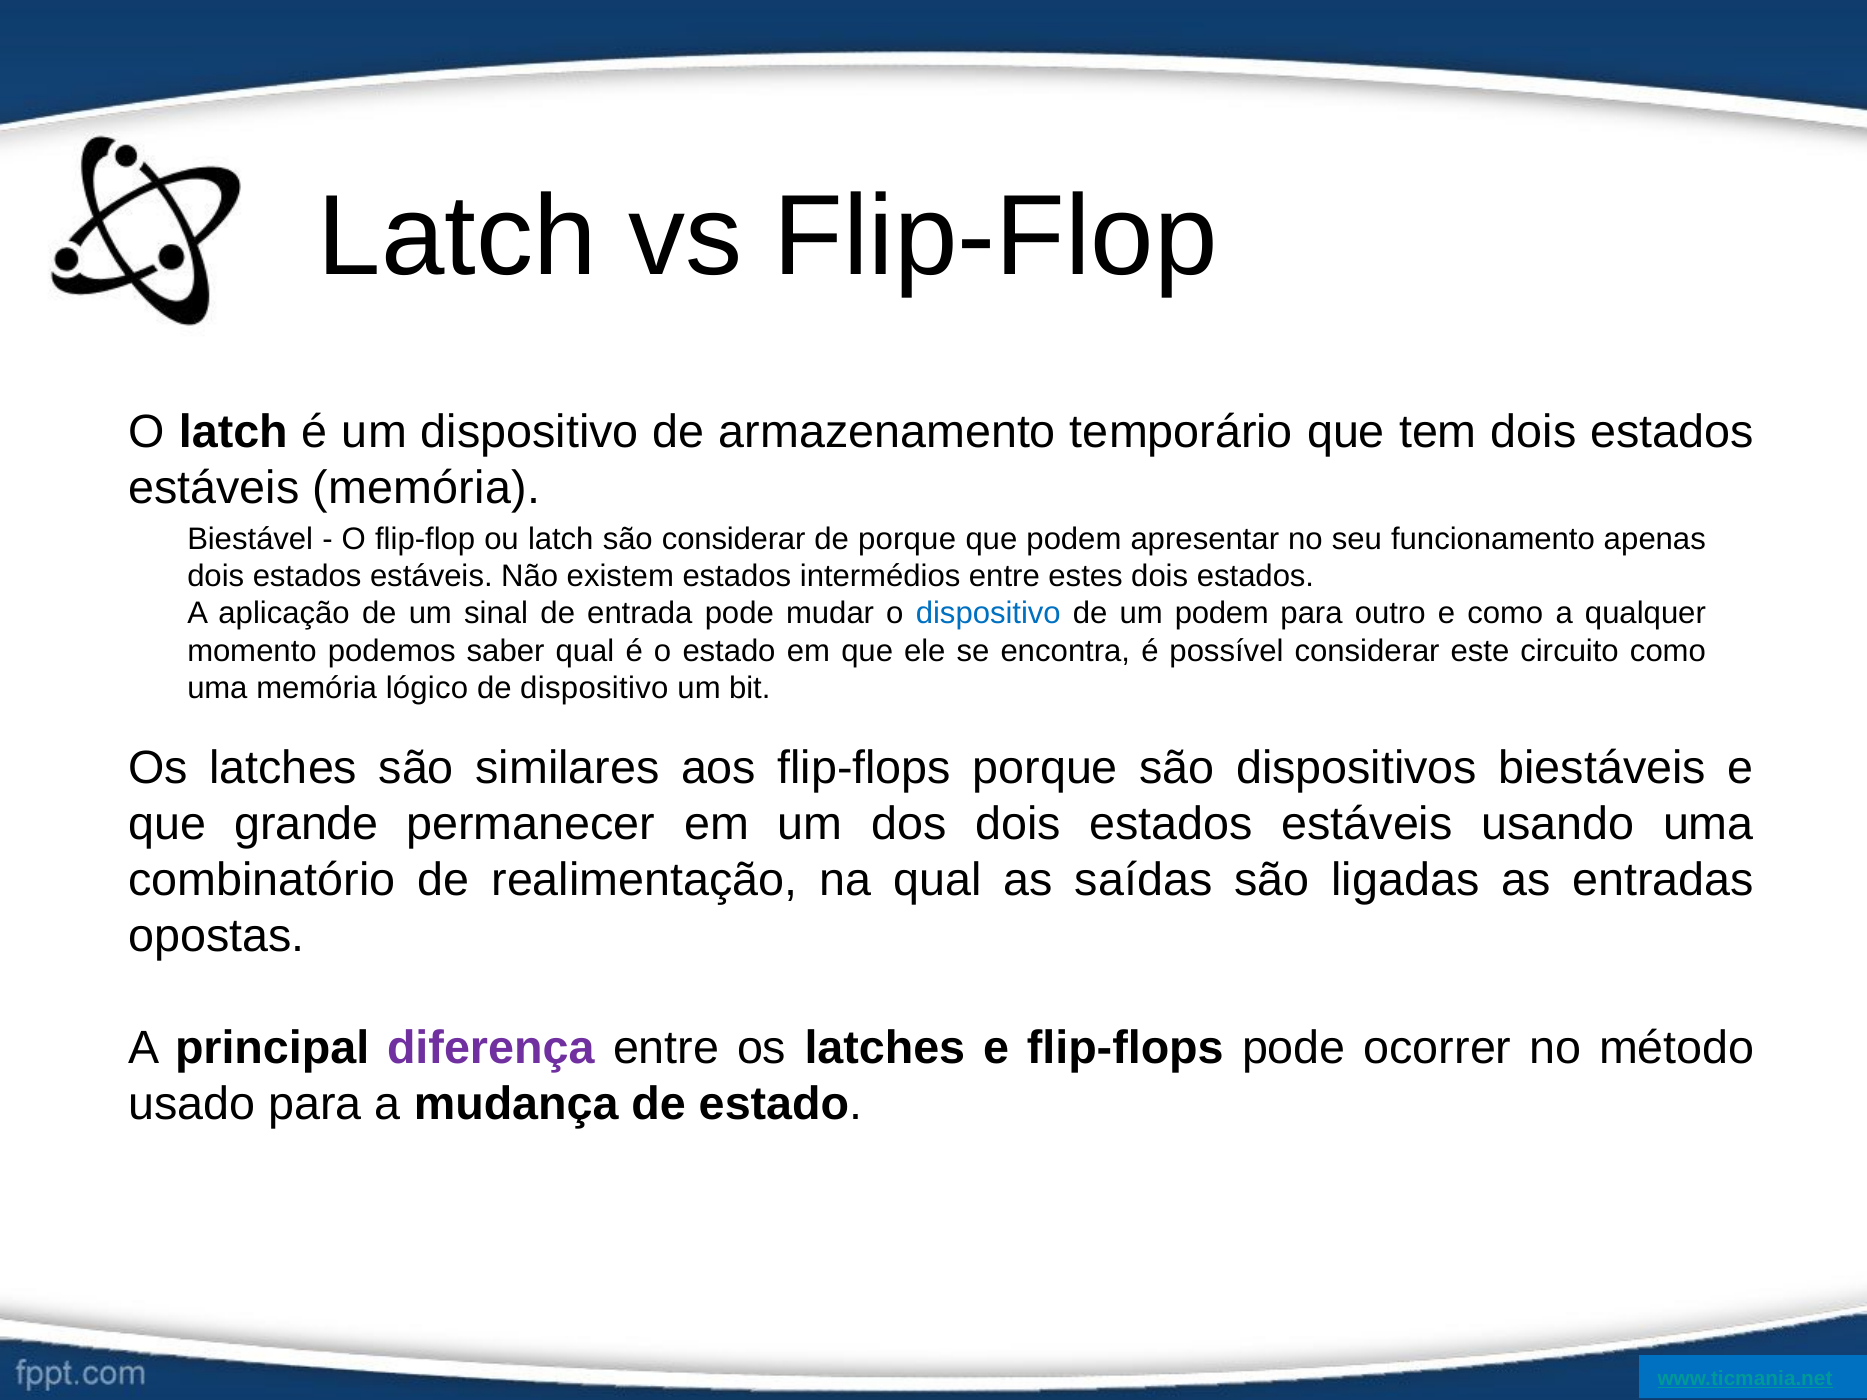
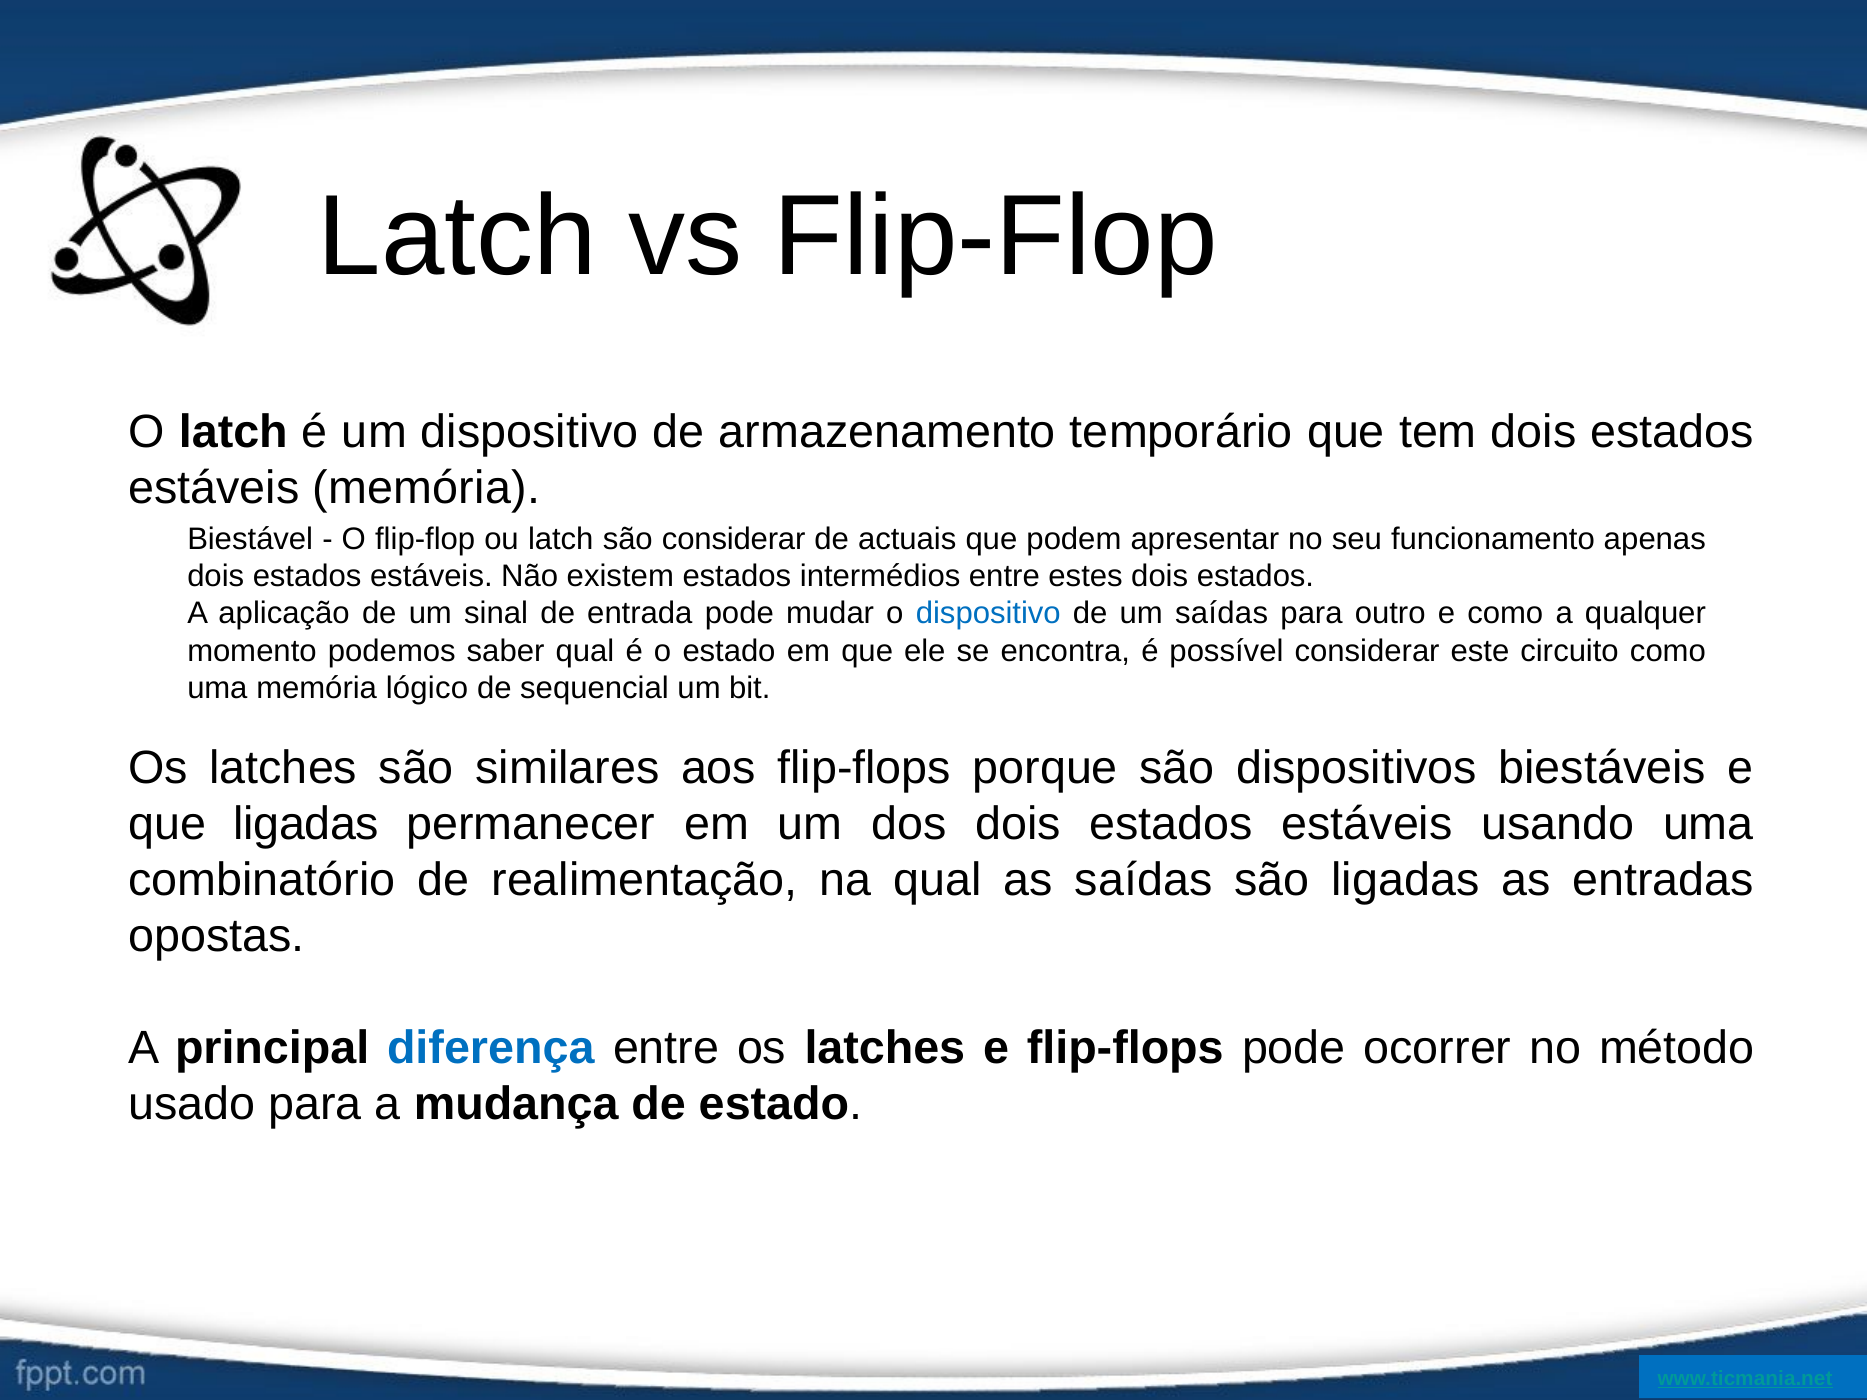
de porque: porque -> actuais
um podem: podem -> saídas
de dispositivo: dispositivo -> sequencial
que grande: grande -> ligadas
diferença colour: purple -> blue
